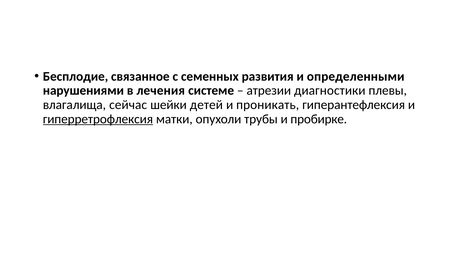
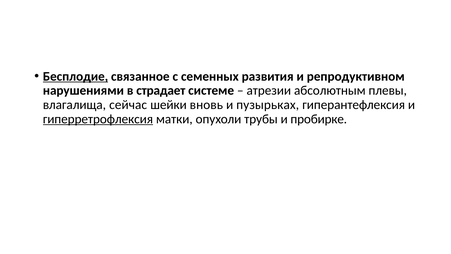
Бесплодие underline: none -> present
определенными: определенными -> репродуктивном
лечения: лечения -> страдает
диагностики: диагностики -> абсолютным
детей: детей -> вновь
проникать: проникать -> пузырьках
